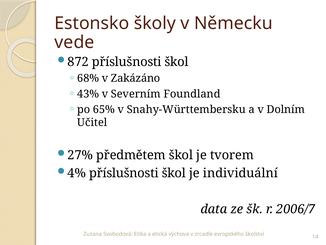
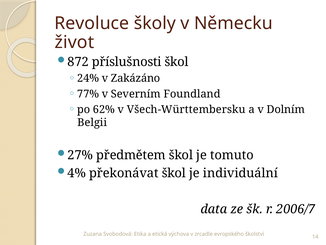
Estonsko: Estonsko -> Revoluce
vede: vede -> život
68%: 68% -> 24%
43%: 43% -> 77%
65%: 65% -> 62%
Snahy-Württembersku: Snahy-Württembersku -> Všech-Württembersku
Učitel: Učitel -> Belgii
tvorem: tvorem -> tomuto
4% příslušnosti: příslušnosti -> překonávat
